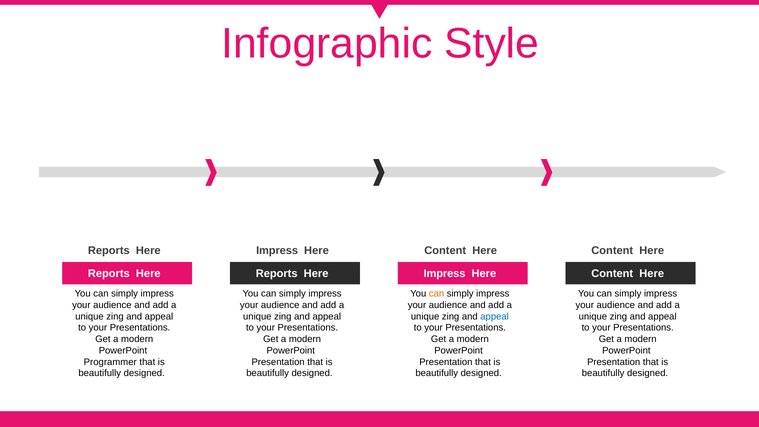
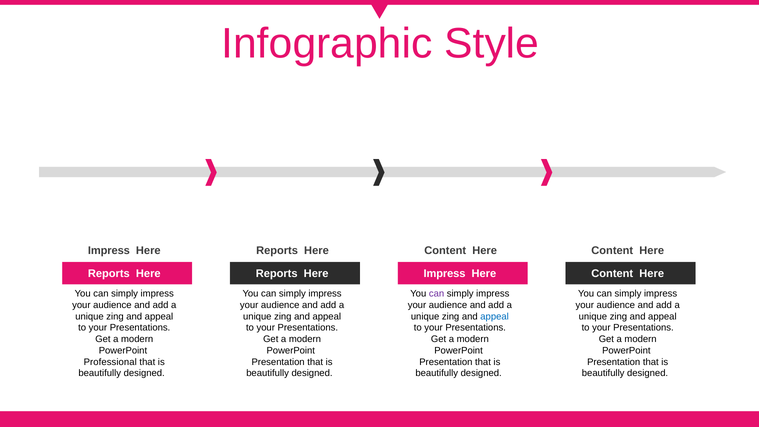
Reports at (109, 250): Reports -> Impress
Impress at (277, 250): Impress -> Reports
can at (437, 294) colour: orange -> purple
Programmer: Programmer -> Professional
